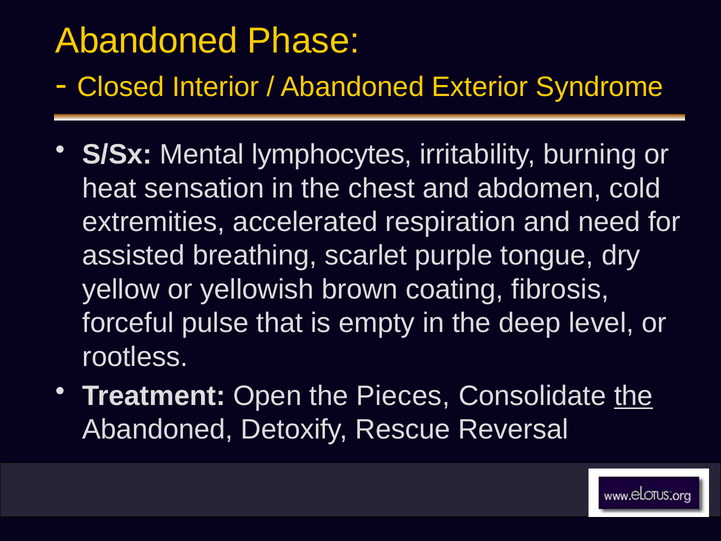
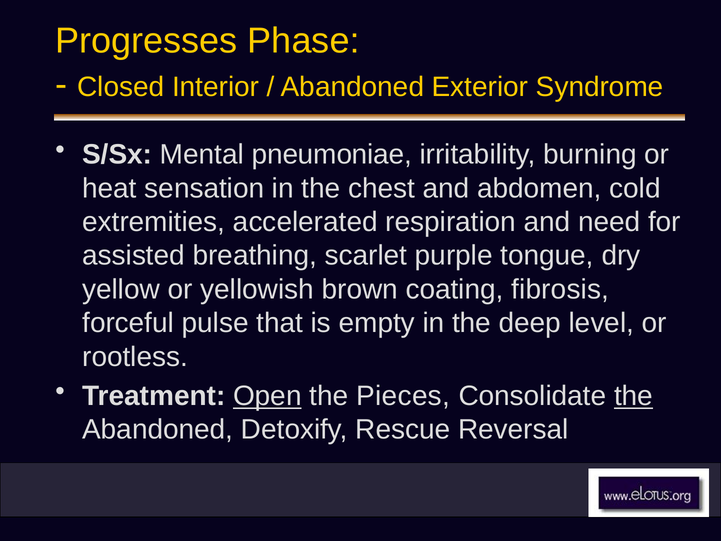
Abandoned at (146, 41): Abandoned -> Progresses
lymphocytes: lymphocytes -> pneumoniae
Open underline: none -> present
